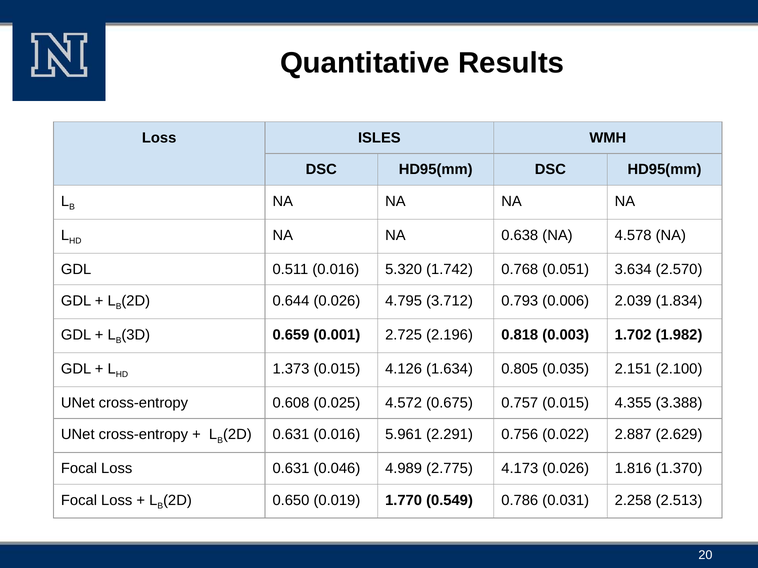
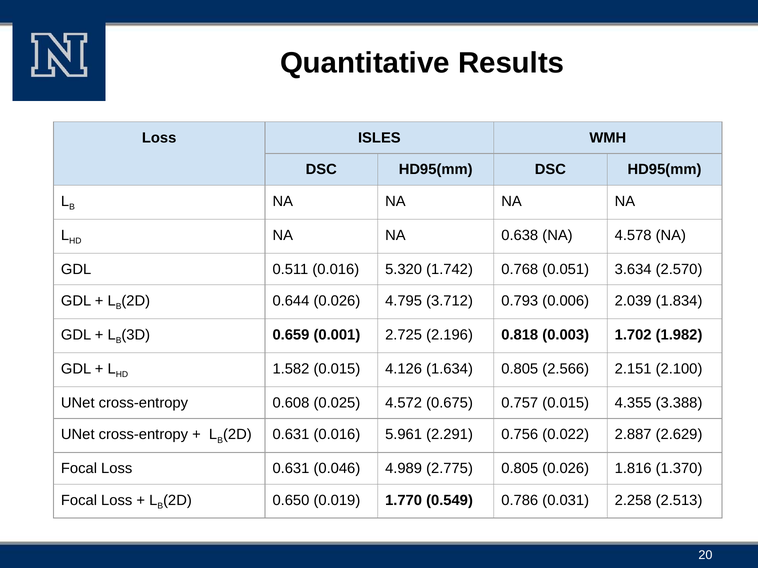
1.373: 1.373 -> 1.582
0.035: 0.035 -> 2.566
2.775 4.173: 4.173 -> 0.805
